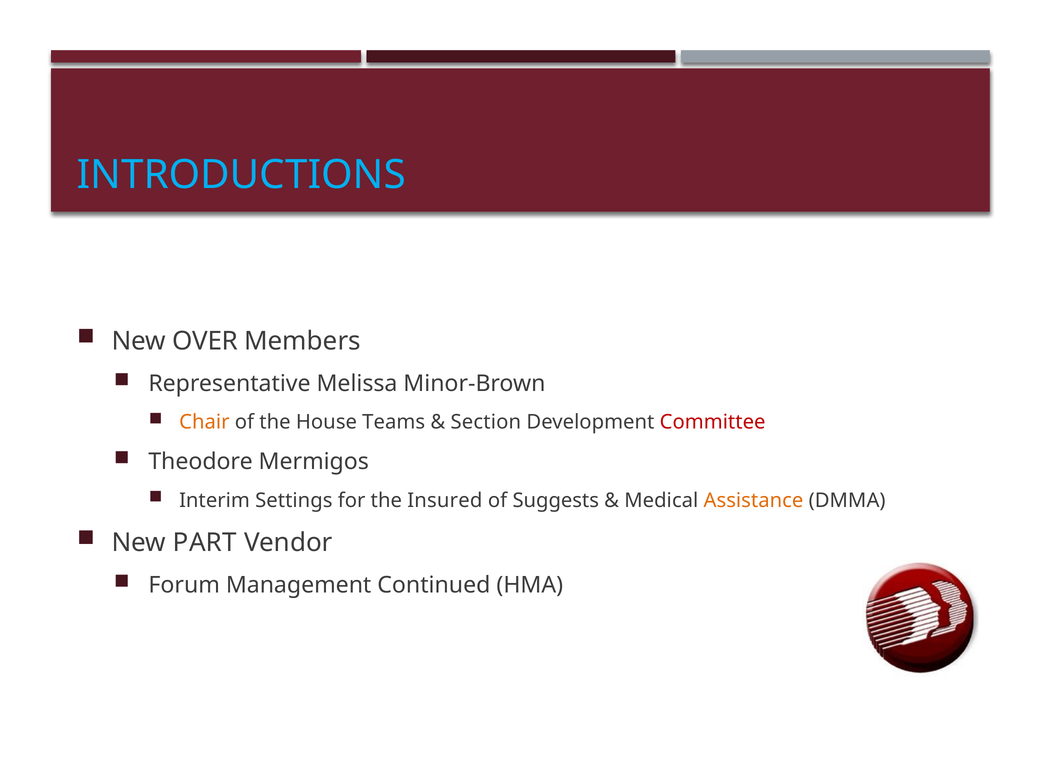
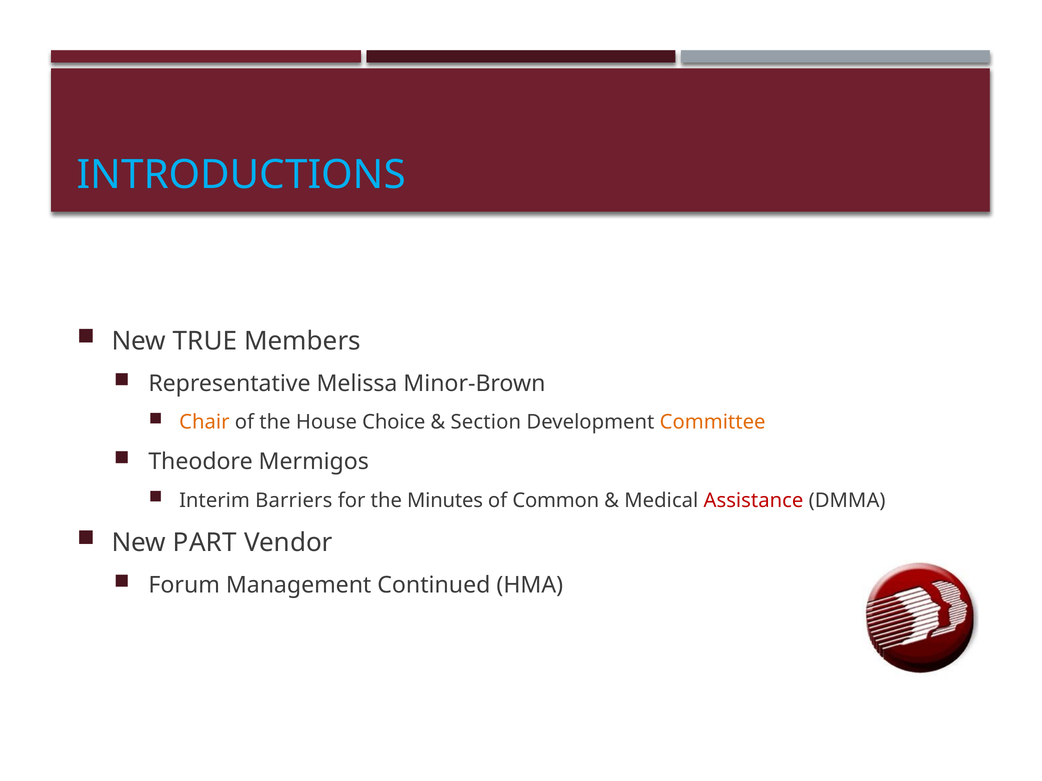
OVER: OVER -> TRUE
Teams: Teams -> Choice
Committee colour: red -> orange
Settings: Settings -> Barriers
Insured: Insured -> Minutes
Suggests: Suggests -> Common
Assistance colour: orange -> red
